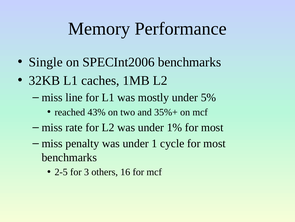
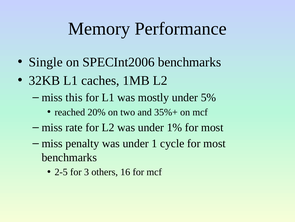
line: line -> this
43%: 43% -> 20%
